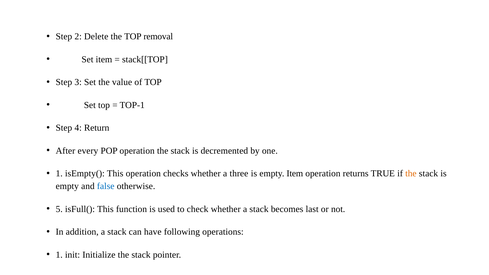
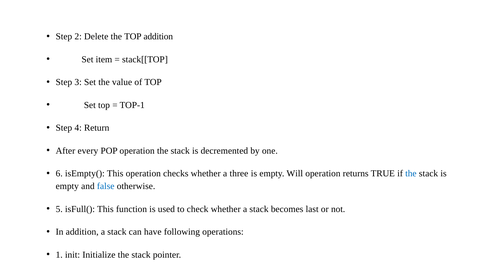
TOP removal: removal -> addition
1 at (59, 174): 1 -> 6
empty Item: Item -> Will
the at (411, 174) colour: orange -> blue
